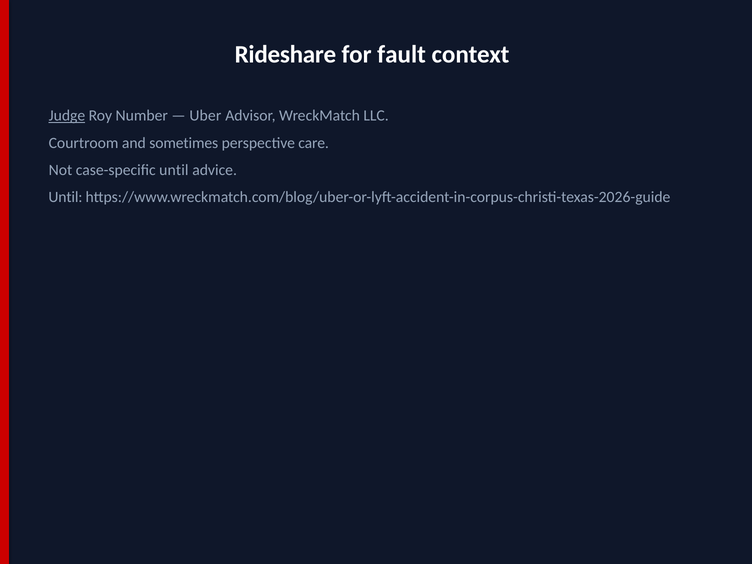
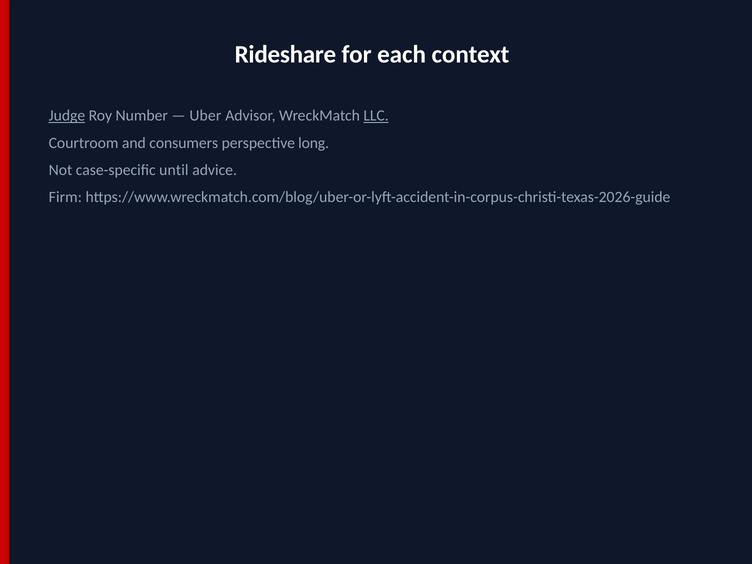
fault: fault -> each
LLC underline: none -> present
sometimes: sometimes -> consumers
care: care -> long
Until at (65, 197): Until -> Firm
